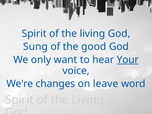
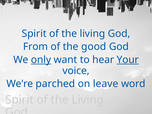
Sung: Sung -> From
only underline: none -> present
changes: changes -> parched
